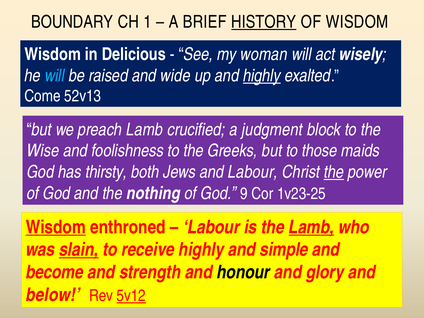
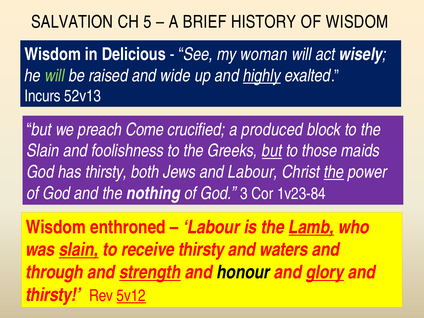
BOUNDARY: BOUNDARY -> SALVATION
1: 1 -> 5
HISTORY underline: present -> none
will at (55, 76) colour: light blue -> light green
Come: Come -> Incurs
preach Lamb: Lamb -> Come
judgment: judgment -> produced
Wise at (43, 151): Wise -> Slain
but at (272, 151) underline: none -> present
9: 9 -> 3
1v23-25: 1v23-25 -> 1v23-84
Wisdom at (56, 227) underline: present -> none
receive highly: highly -> thirsty
simple: simple -> waters
become: become -> through
strength underline: none -> present
glory underline: none -> present
below at (53, 295): below -> thirsty
